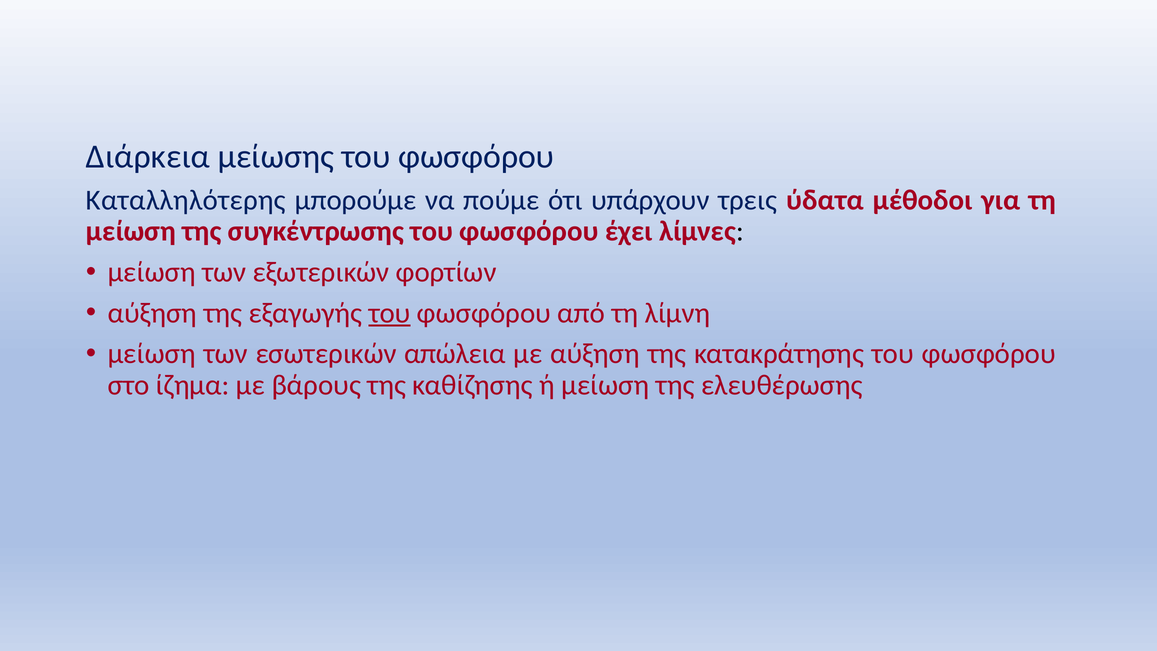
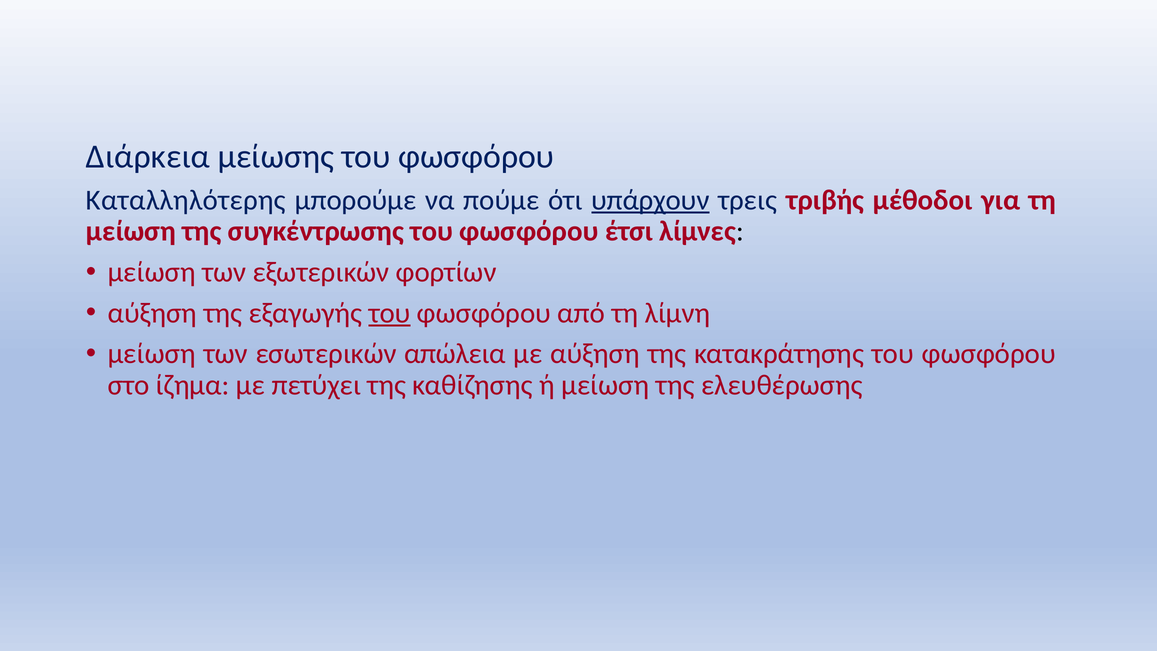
υπάρχουν underline: none -> present
ύδατα: ύδατα -> τριβής
έχει: έχει -> έτσι
βάρους: βάρους -> πετύχει
